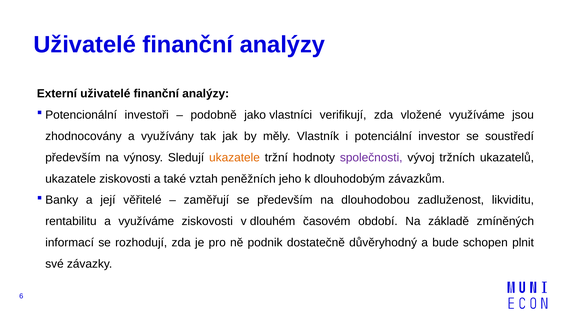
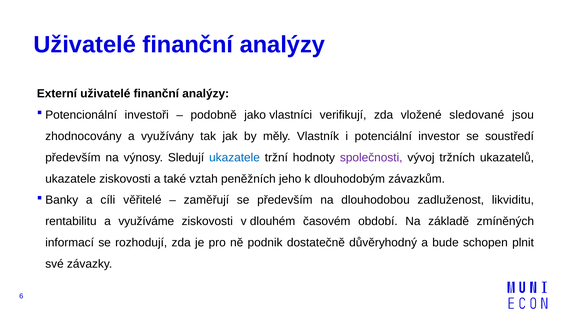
vložené využíváme: využíváme -> sledované
ukazatele at (235, 158) colour: orange -> blue
její: její -> cíli
